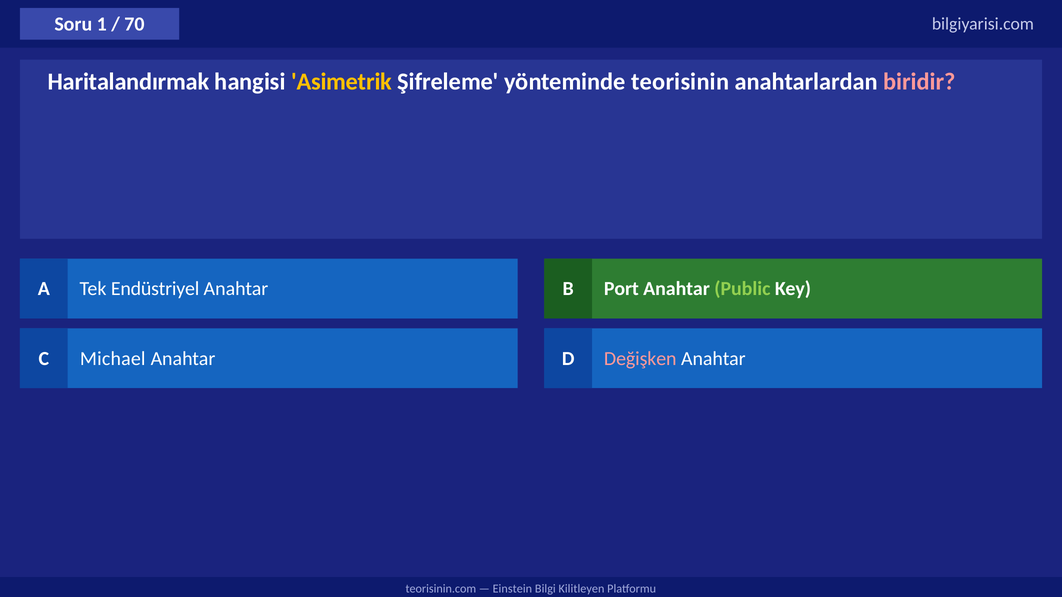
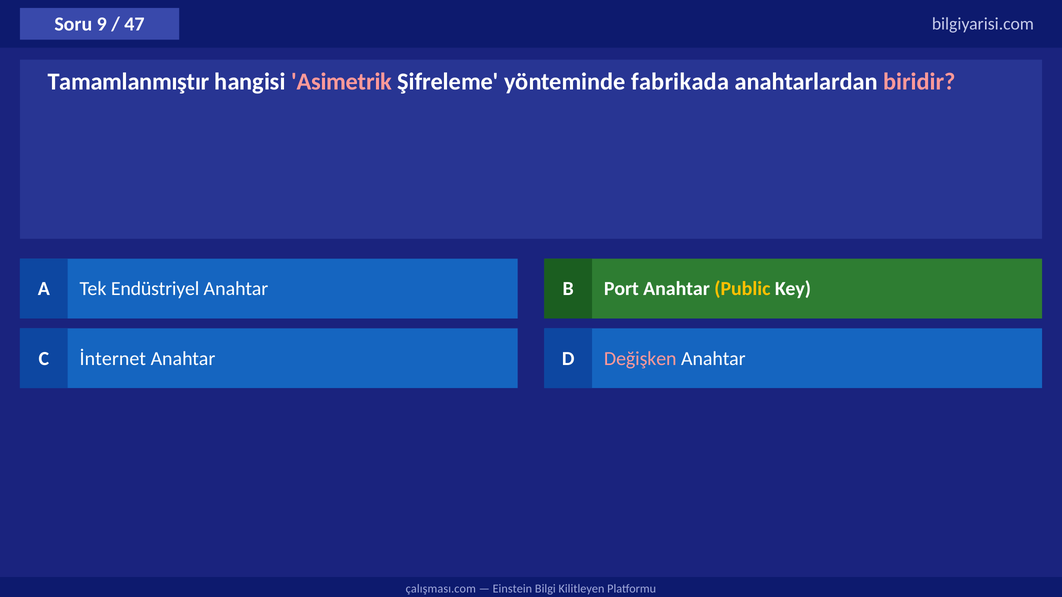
1: 1 -> 9
70: 70 -> 47
Haritalandırmak: Haritalandırmak -> Tamamlanmıştır
Asimetrik colour: yellow -> pink
teorisinin: teorisinin -> fabrikada
Public colour: light green -> yellow
Michael: Michael -> İnternet
teorisinin.com: teorisinin.com -> çalışması.com
